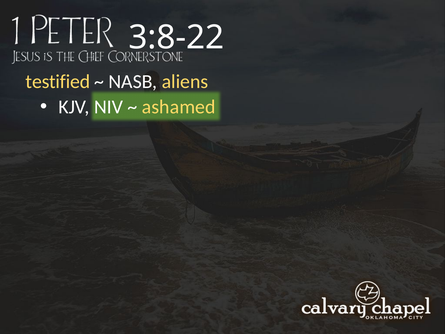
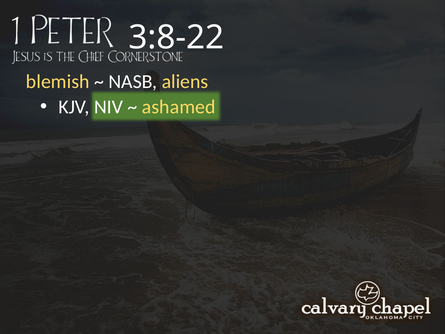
testified: testified -> blemish
